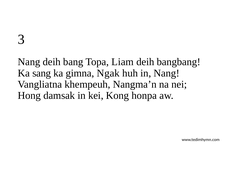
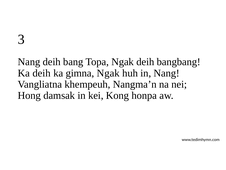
Topa Liam: Liam -> Ngak
Ka sang: sang -> deih
